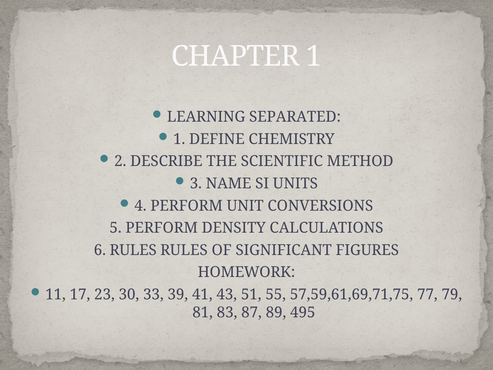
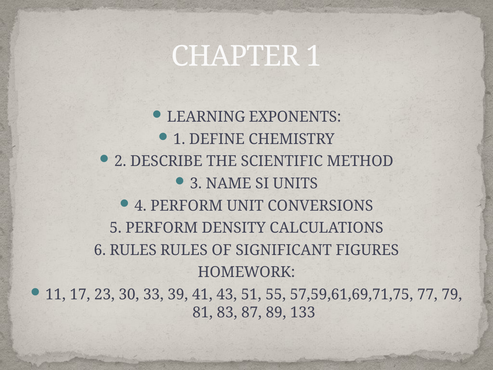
SEPARATED: SEPARATED -> EXPONENTS
495: 495 -> 133
